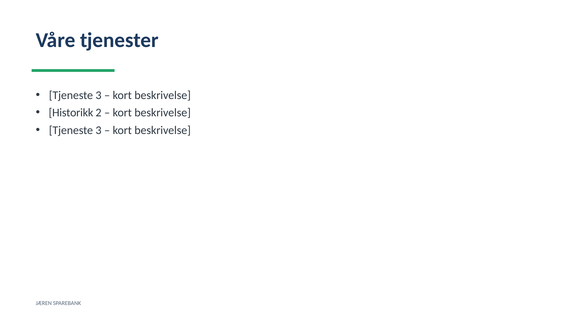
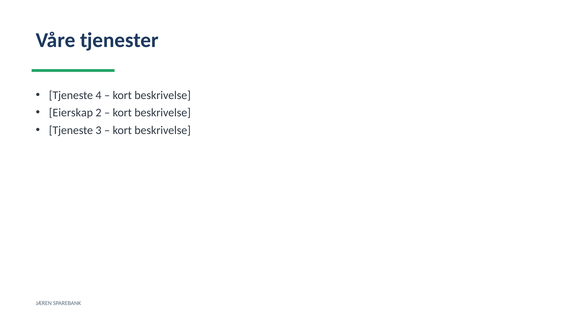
3 at (99, 95): 3 -> 4
Historikk: Historikk -> Eierskap
